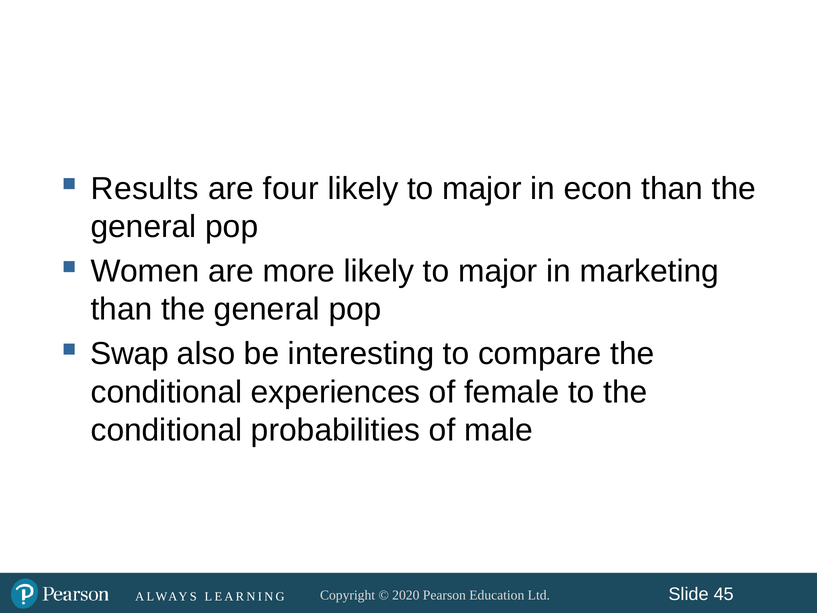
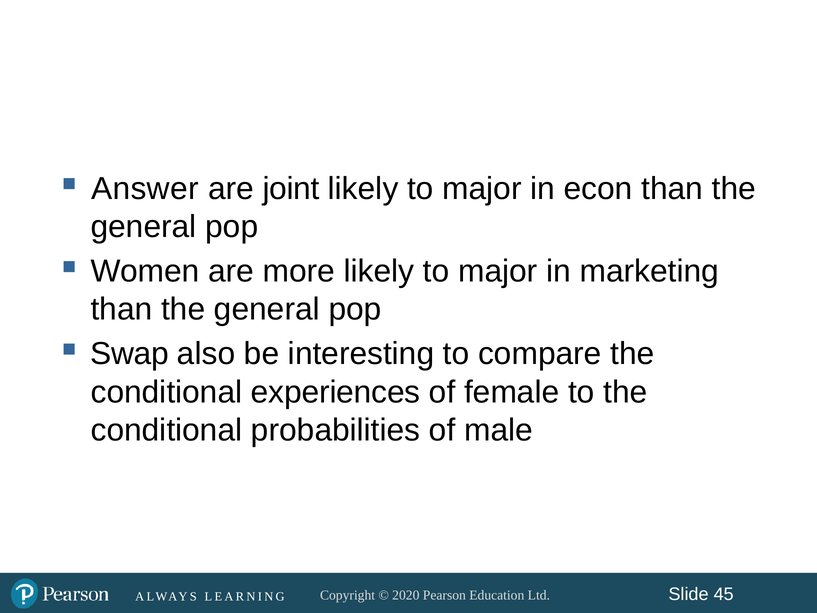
Results: Results -> Answer
four: four -> joint
